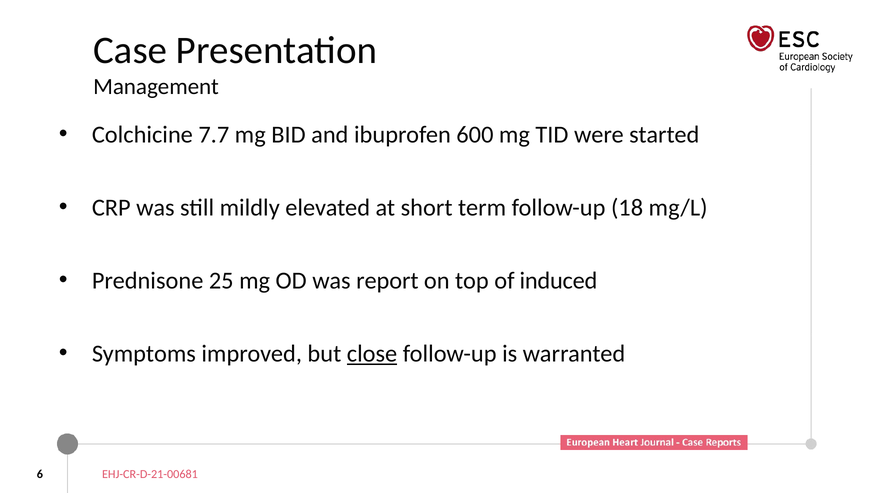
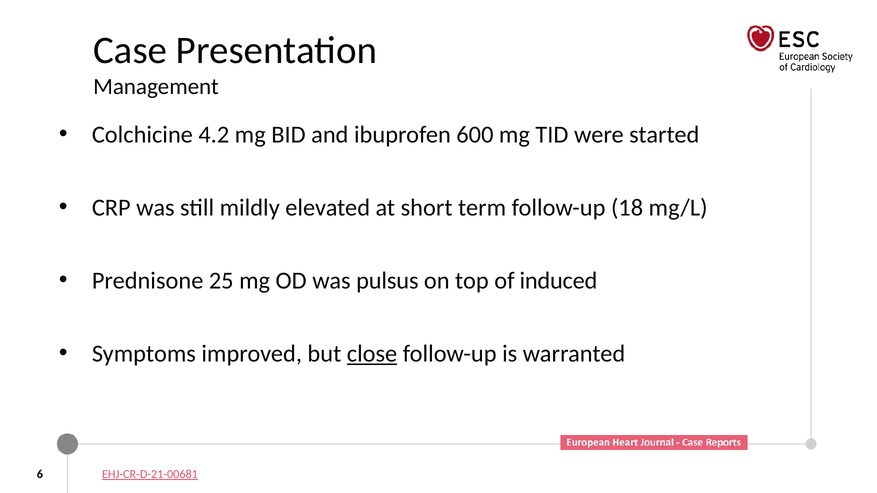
7.7: 7.7 -> 4.2
report: report -> pulsus
EHJ-CR-D-21-00681 underline: none -> present
